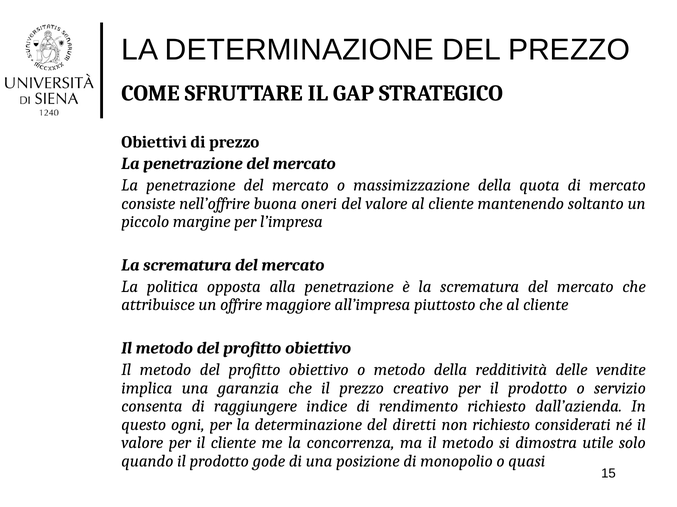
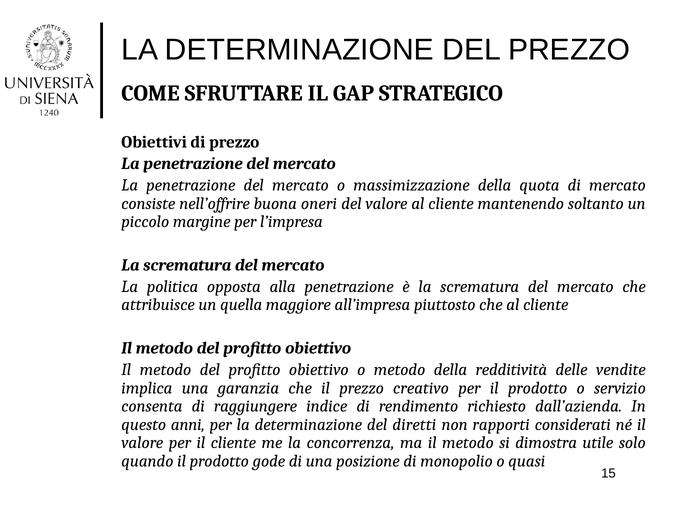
offrire: offrire -> quella
ogni: ogni -> anni
non richiesto: richiesto -> rapporti
